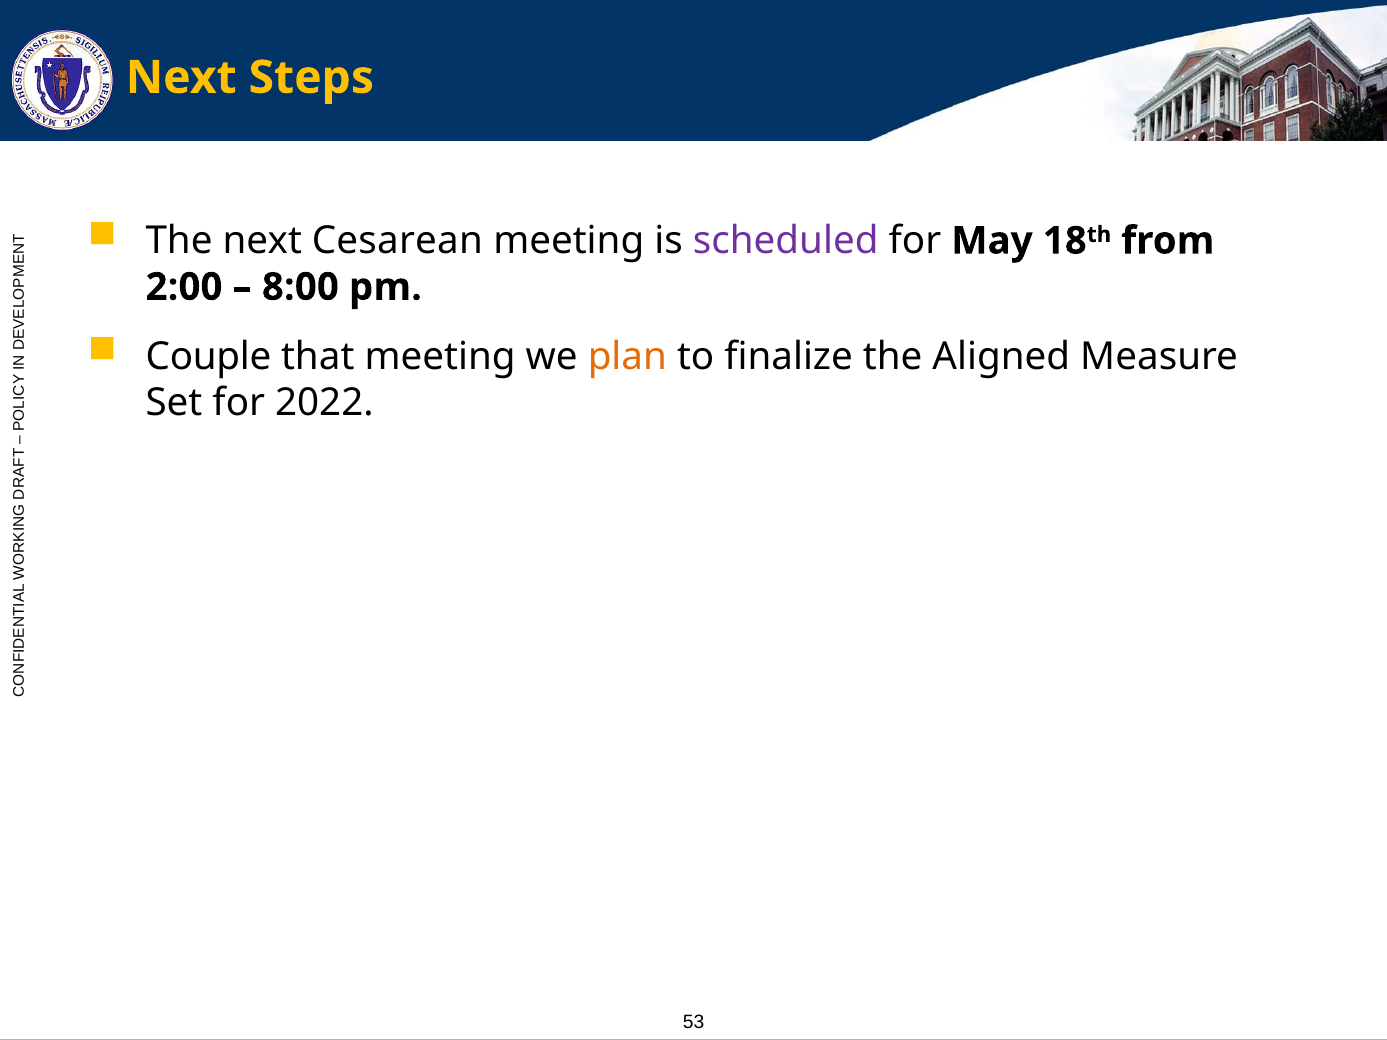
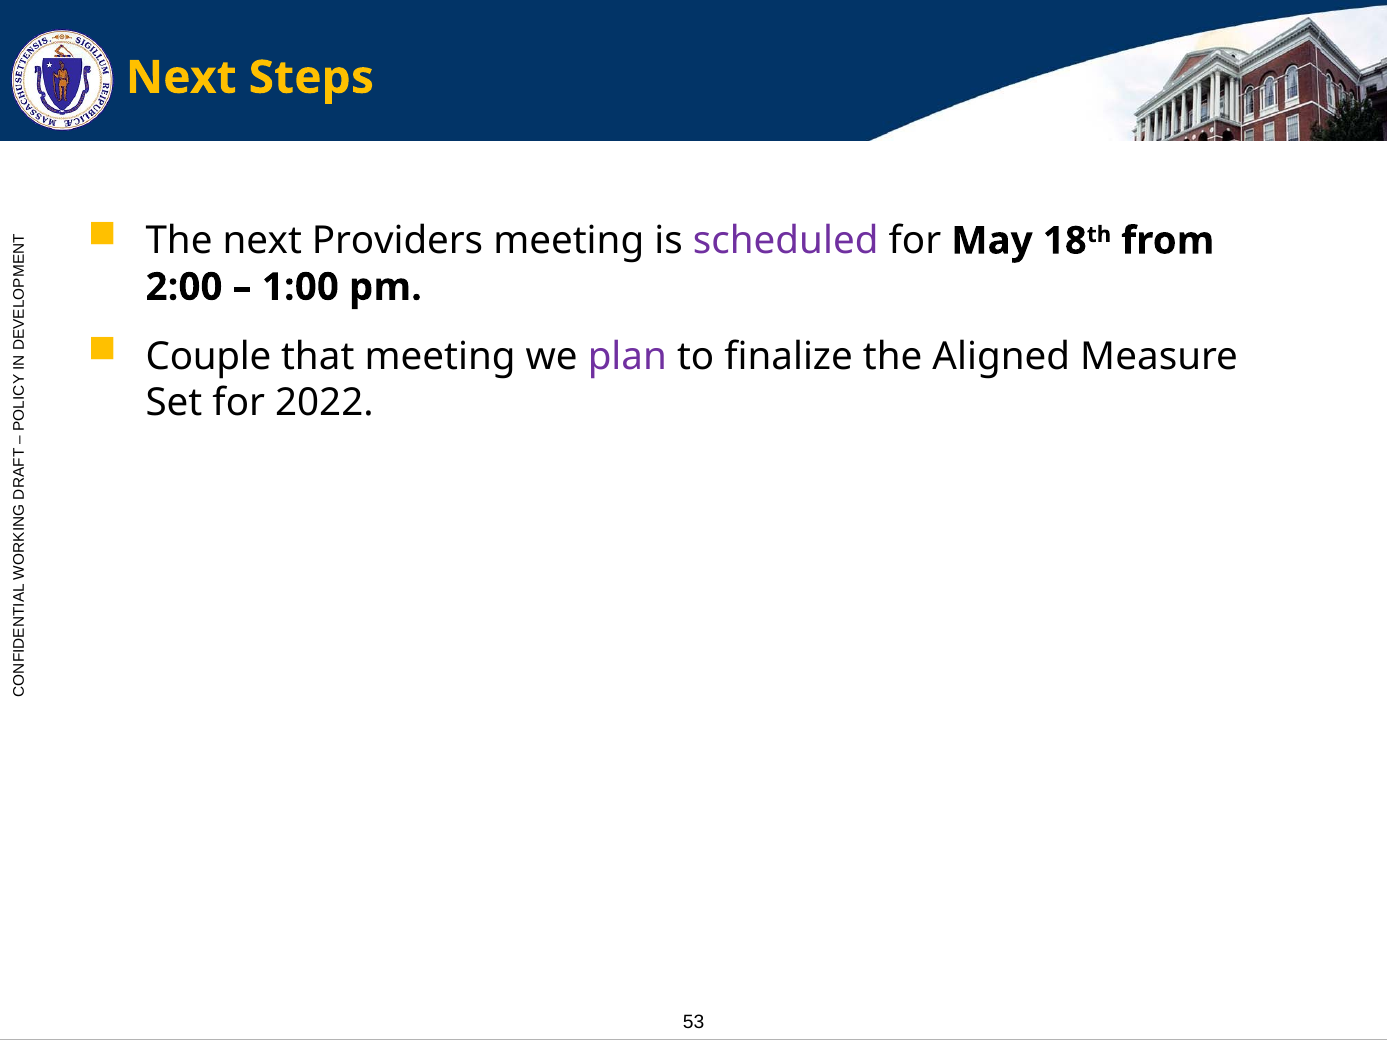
Cesarean: Cesarean -> Providers
8:00: 8:00 -> 1:00
plan colour: orange -> purple
